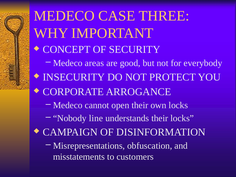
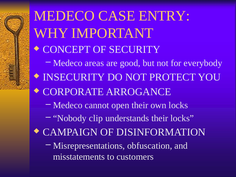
THREE: THREE -> ENTRY
line: line -> clip
